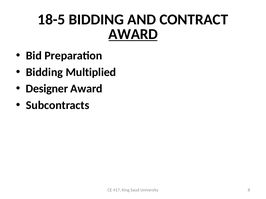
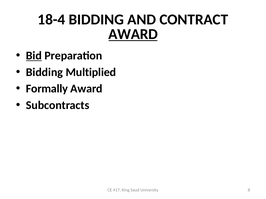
18-5: 18-5 -> 18-4
Bid underline: none -> present
Designer: Designer -> Formally
